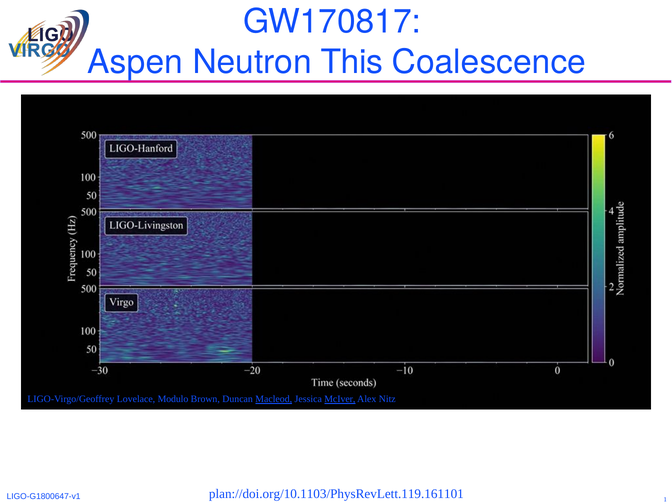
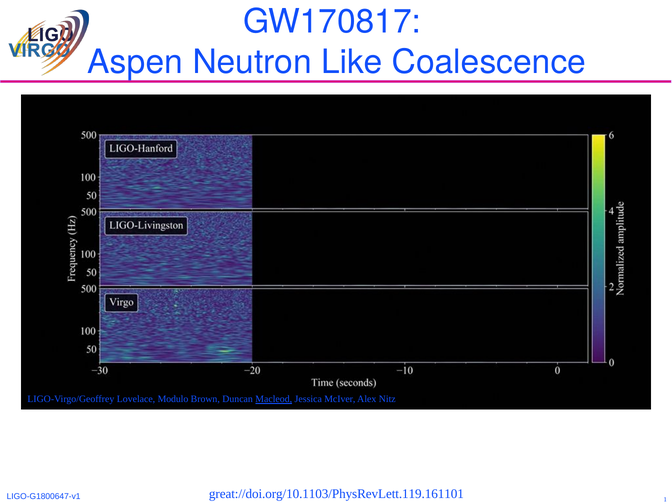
This: This -> Like
McIver underline: present -> none
plan://doi.org/10.1103/PhysRevLett.119.161101: plan://doi.org/10.1103/PhysRevLett.119.161101 -> great://doi.org/10.1103/PhysRevLett.119.161101
